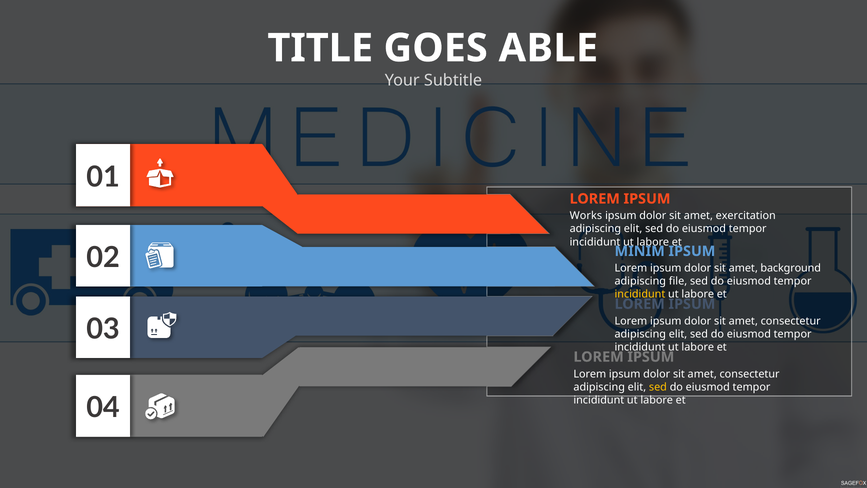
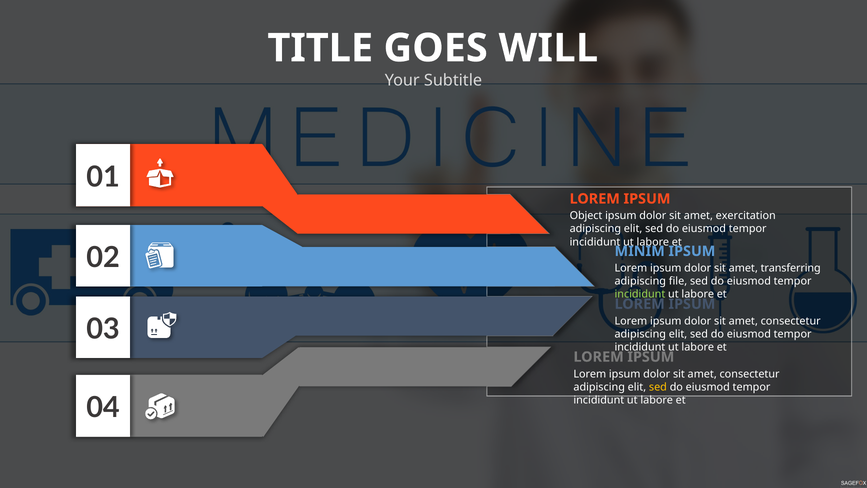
ABLE: ABLE -> WILL
Works: Works -> Object
background: background -> transferring
incididunt at (640, 294) colour: yellow -> light green
